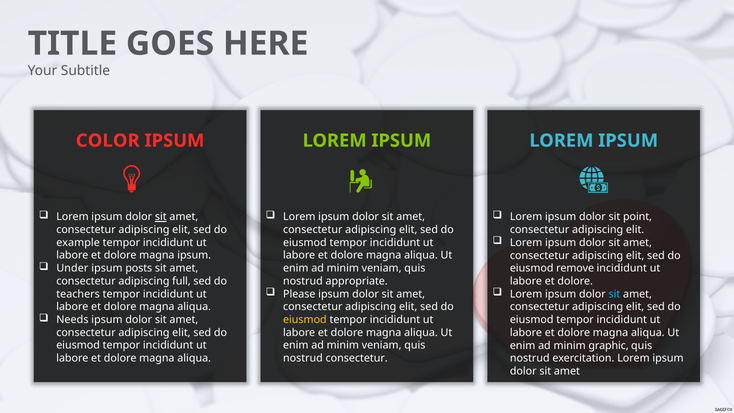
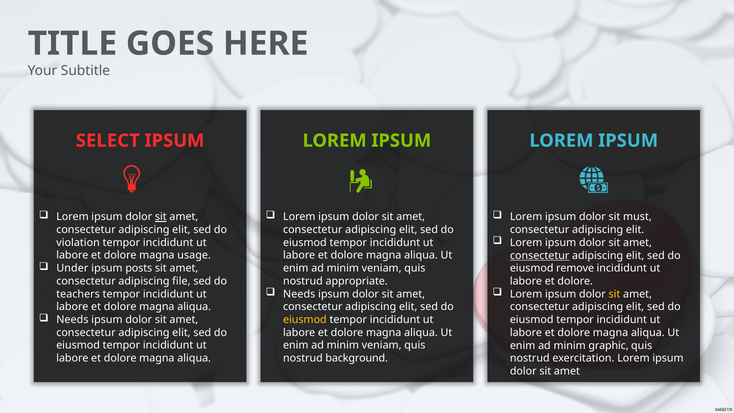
COLOR: COLOR -> SELECT
point: point -> must
example: example -> violation
magna ipsum: ipsum -> usage
consectetur at (540, 255) underline: none -> present
full: full -> file
Please at (299, 294): Please -> Needs
sit at (614, 294) colour: light blue -> yellow
nostrud consectetur: consectetur -> background
